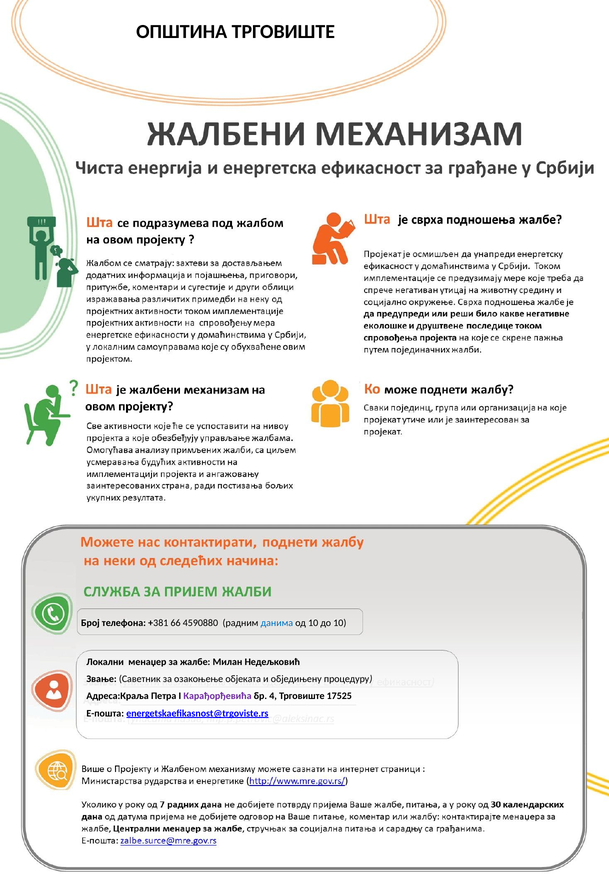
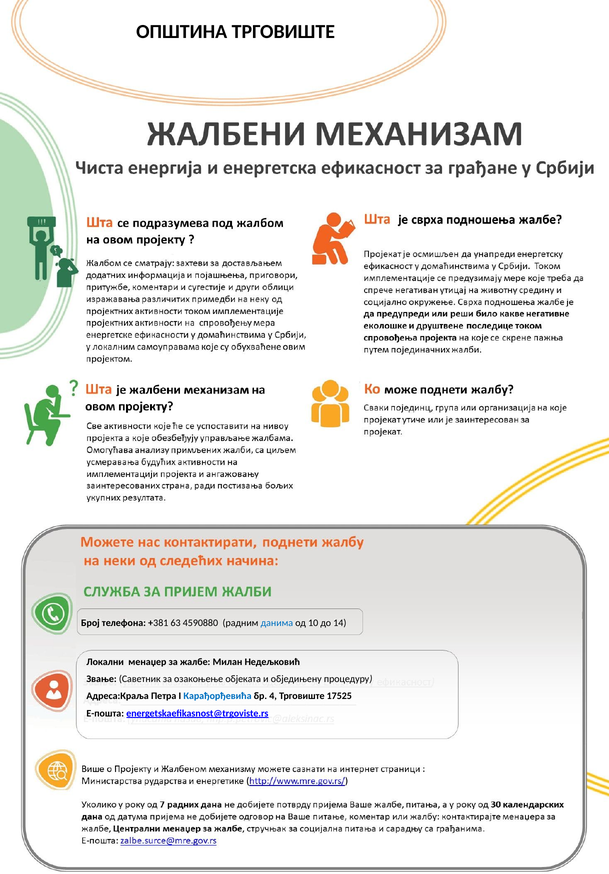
66: 66 -> 63
до 10: 10 -> 14
Карађорђевића colour: purple -> blue
